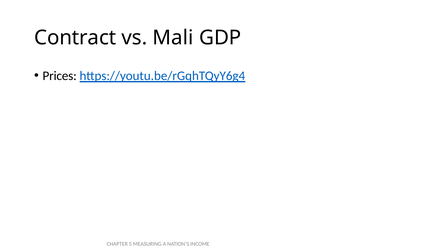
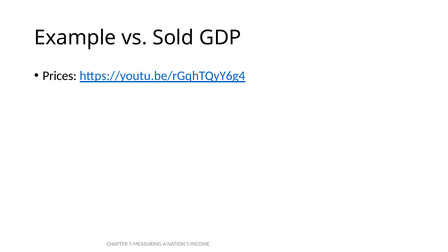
Contract: Contract -> Example
Mali: Mali -> Sold
